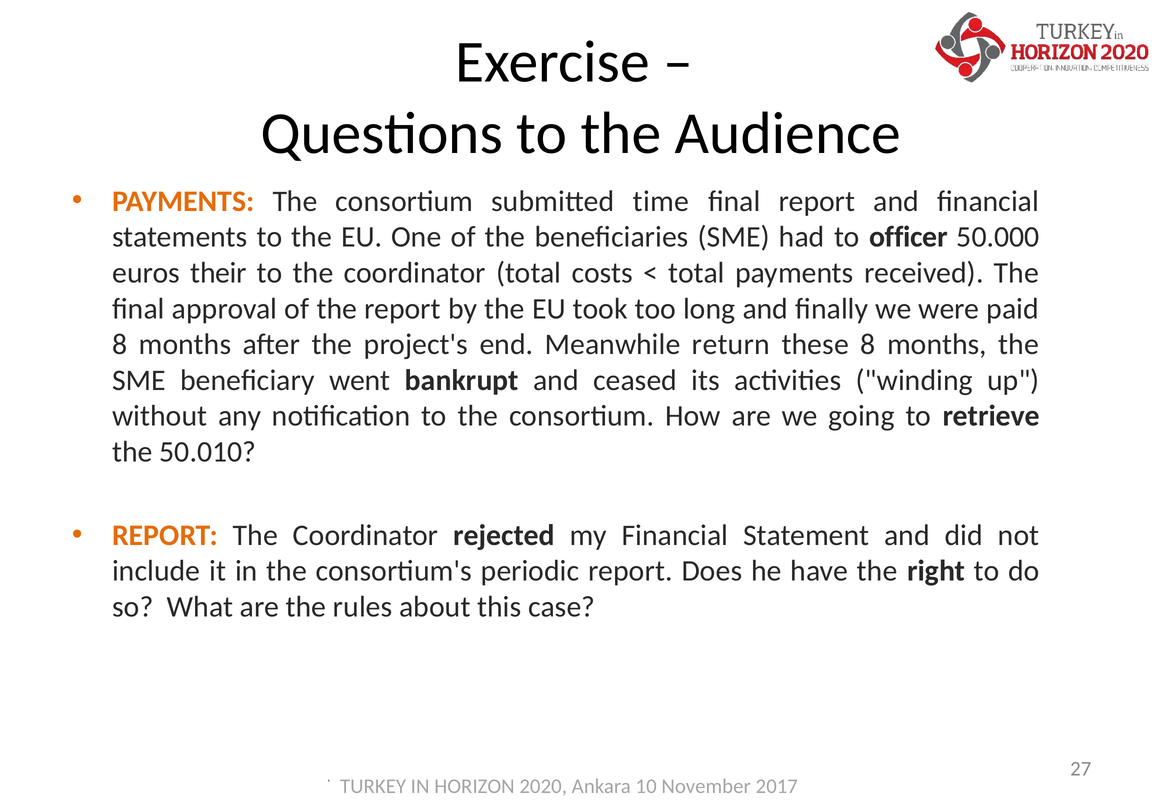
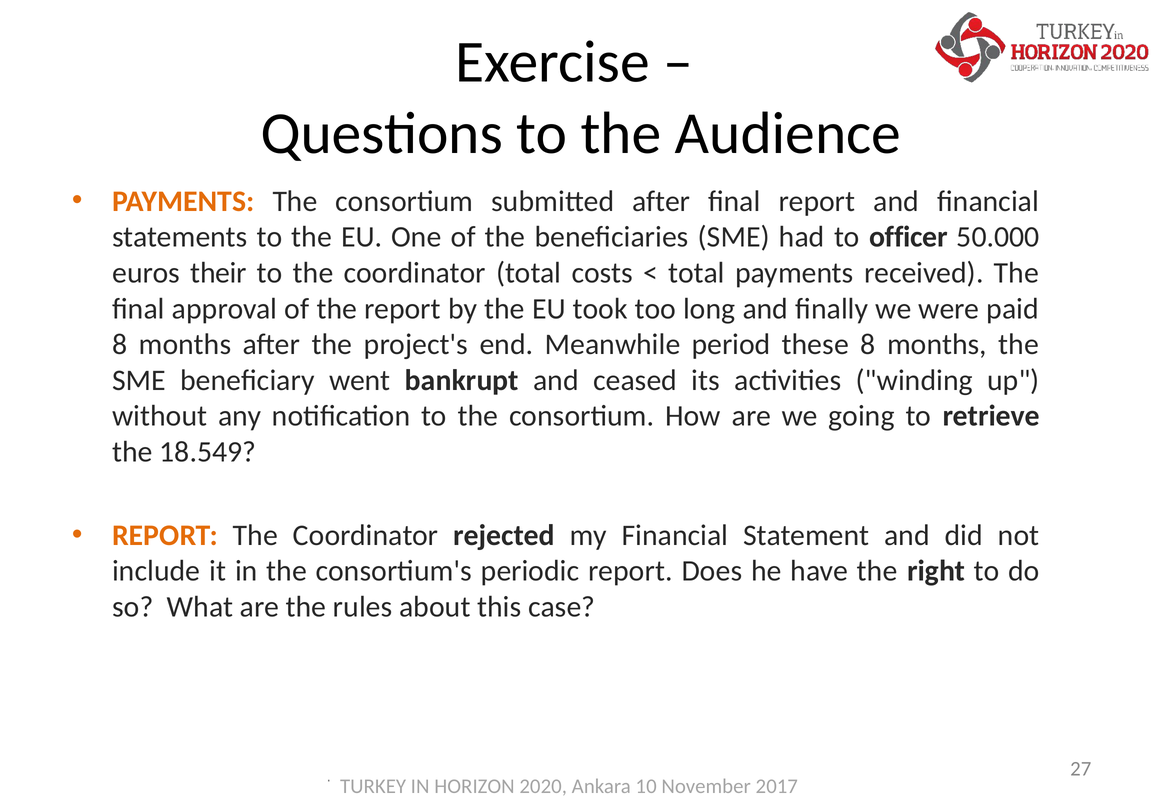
submitted time: time -> after
return: return -> period
50.010: 50.010 -> 18.549
